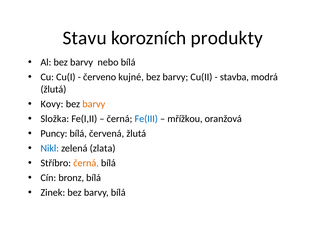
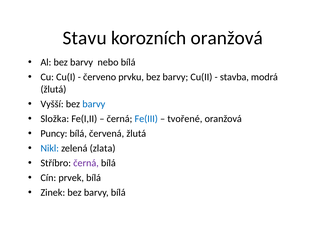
korozních produkty: produkty -> oranžová
kujné: kujné -> prvku
Kovy: Kovy -> Vyšší
barvy at (94, 104) colour: orange -> blue
mřížkou: mřížkou -> tvořené
černá at (86, 163) colour: orange -> purple
bronz: bronz -> prvek
